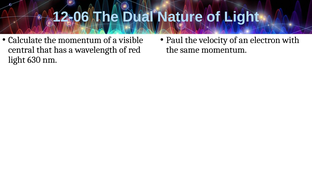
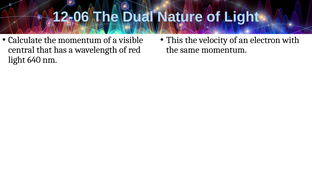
Paul: Paul -> This
630: 630 -> 640
